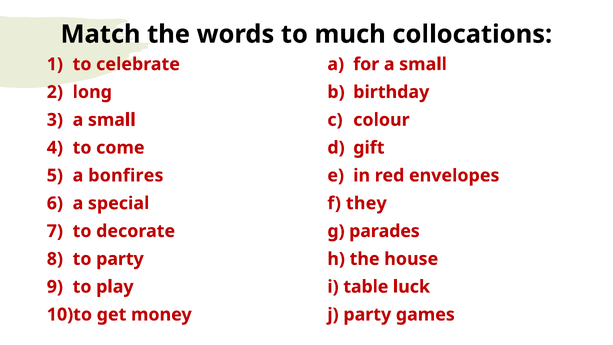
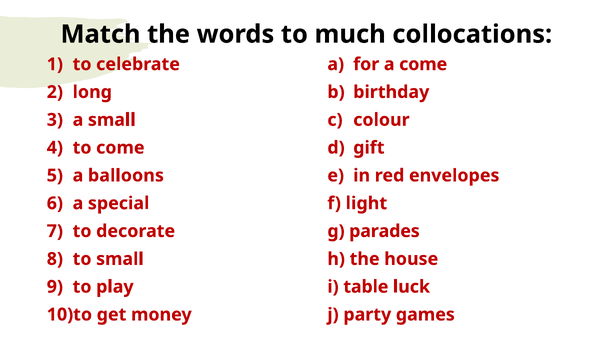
for a small: small -> come
bonfires: bonfires -> balloons
they: they -> light
to party: party -> small
